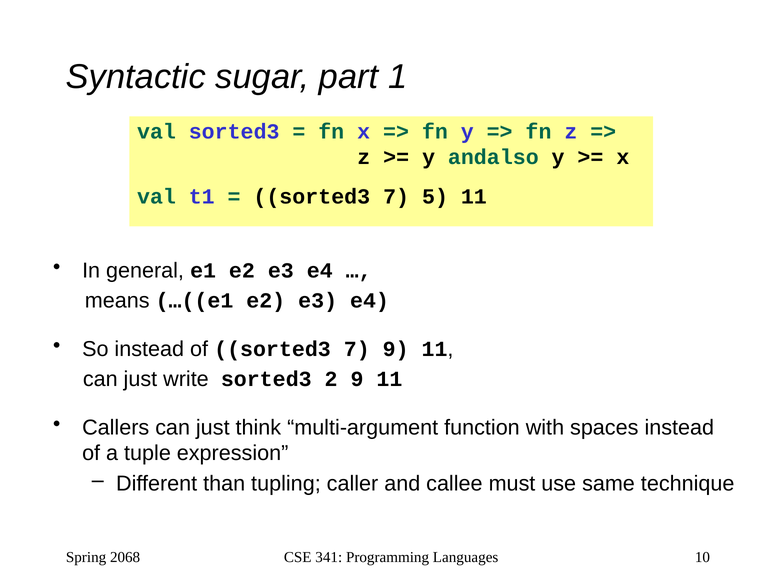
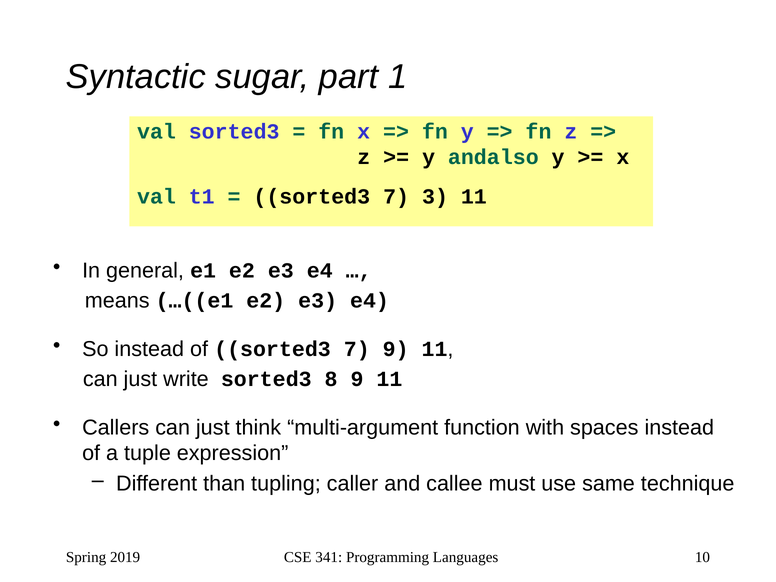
5: 5 -> 3
2: 2 -> 8
2068: 2068 -> 2019
